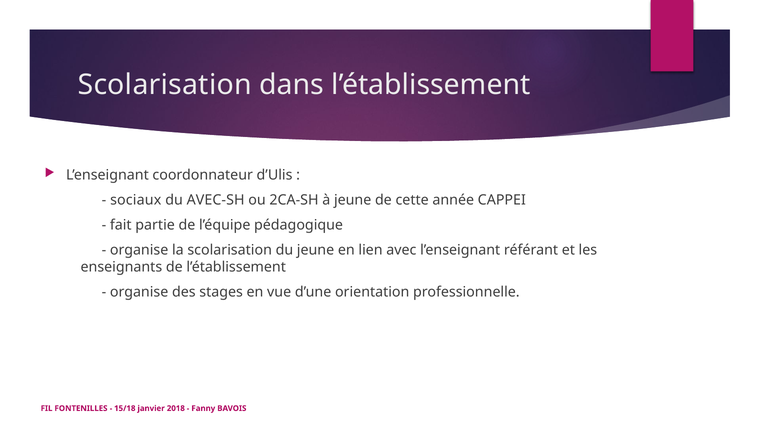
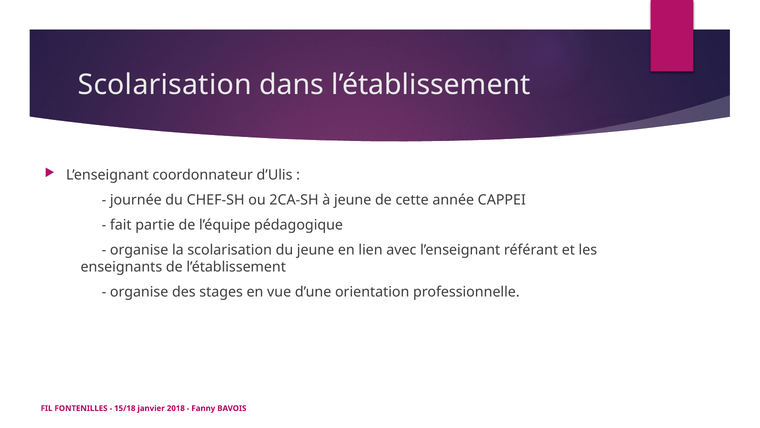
sociaux: sociaux -> journée
AVEC-SH: AVEC-SH -> CHEF-SH
